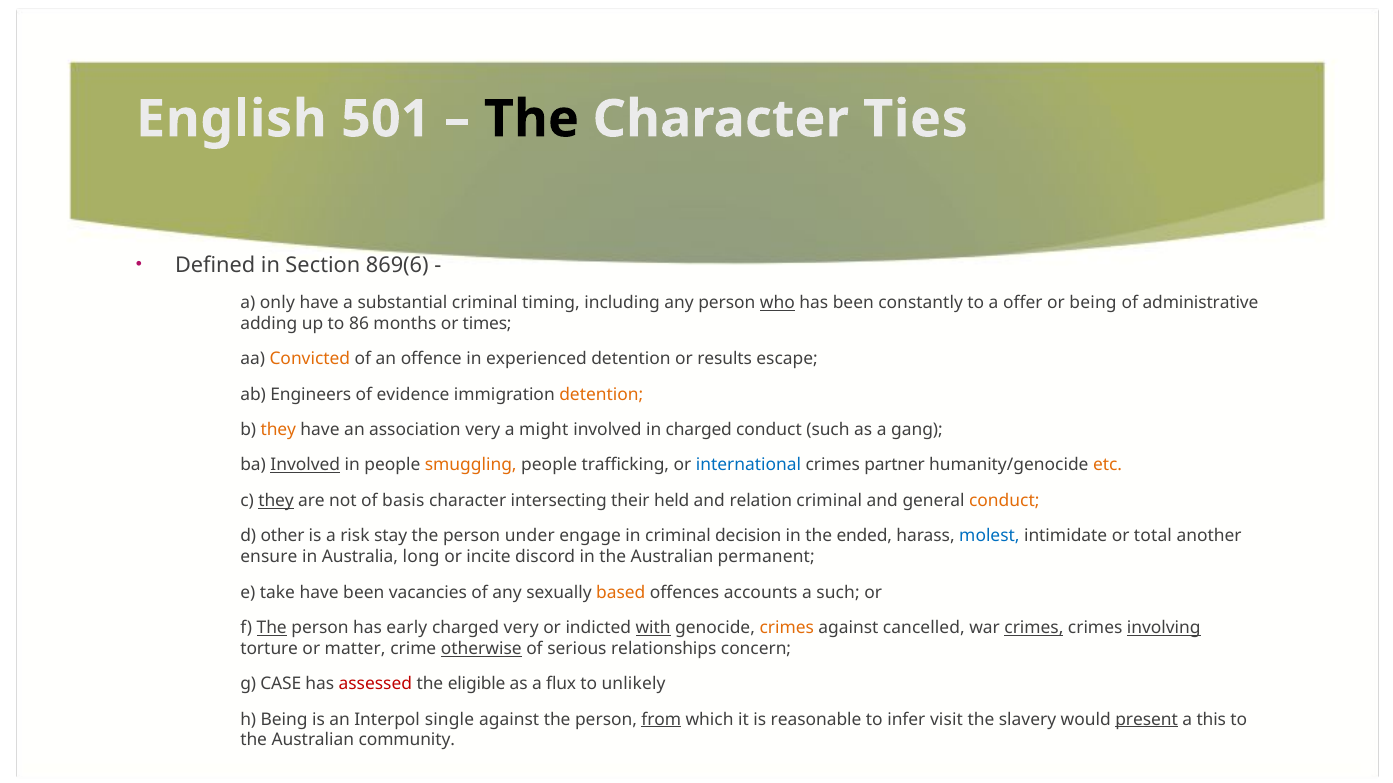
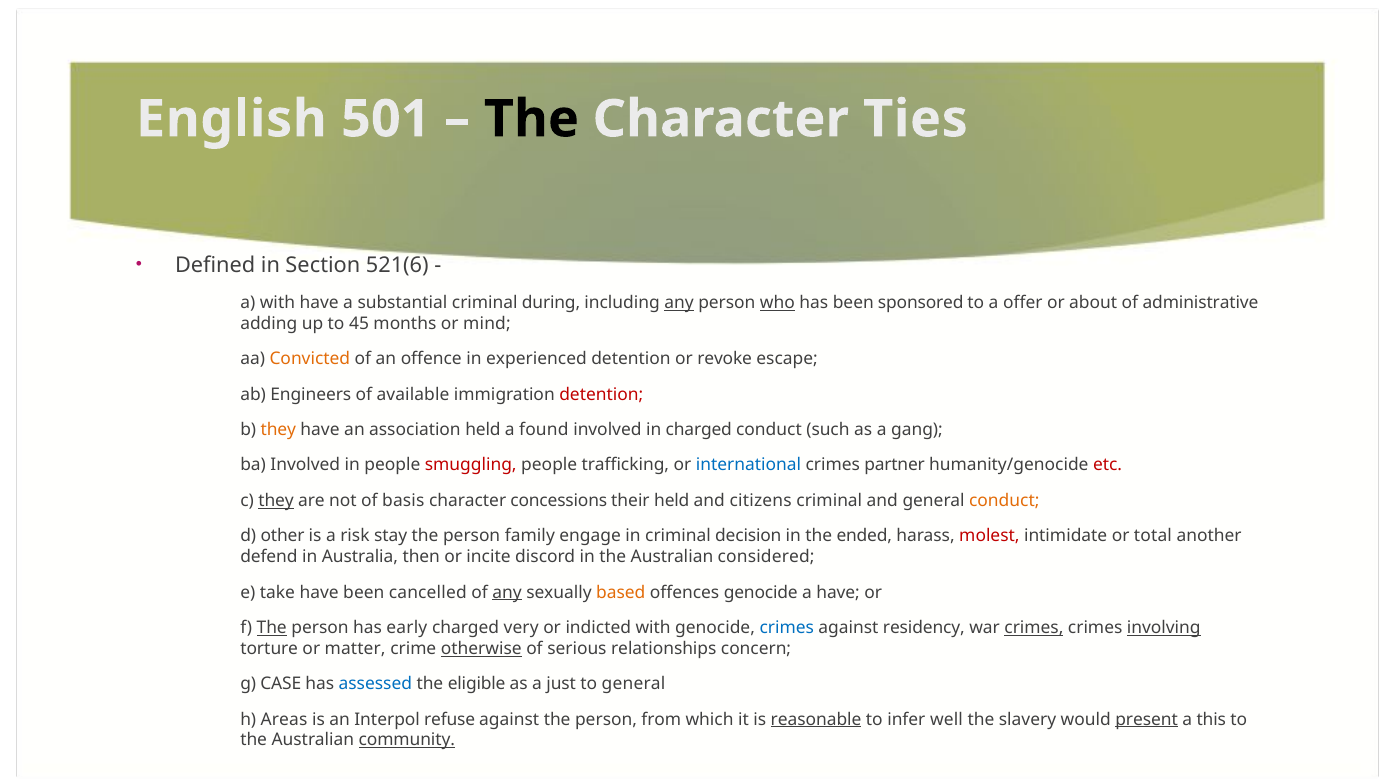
869(6: 869(6 -> 521(6
a only: only -> with
timing: timing -> during
any at (679, 303) underline: none -> present
constantly: constantly -> sponsored
or being: being -> about
86: 86 -> 45
times: times -> mind
results: results -> revoke
evidence: evidence -> available
detention at (601, 395) colour: orange -> red
association very: very -> held
might: might -> found
Involved at (305, 466) underline: present -> none
smuggling colour: orange -> red
etc colour: orange -> red
intersecting: intersecting -> concessions
relation: relation -> citizens
under: under -> family
molest colour: blue -> red
ensure: ensure -> defend
long: long -> then
permanent: permanent -> considered
vacancies: vacancies -> cancelled
any at (507, 593) underline: none -> present
offences accounts: accounts -> genocide
a such: such -> have
with at (653, 628) underline: present -> none
crimes at (787, 628) colour: orange -> blue
cancelled: cancelled -> residency
assessed colour: red -> blue
flux: flux -> just
to unlikely: unlikely -> general
h Being: Being -> Areas
single: single -> refuse
from underline: present -> none
reasonable underline: none -> present
visit: visit -> well
community underline: none -> present
